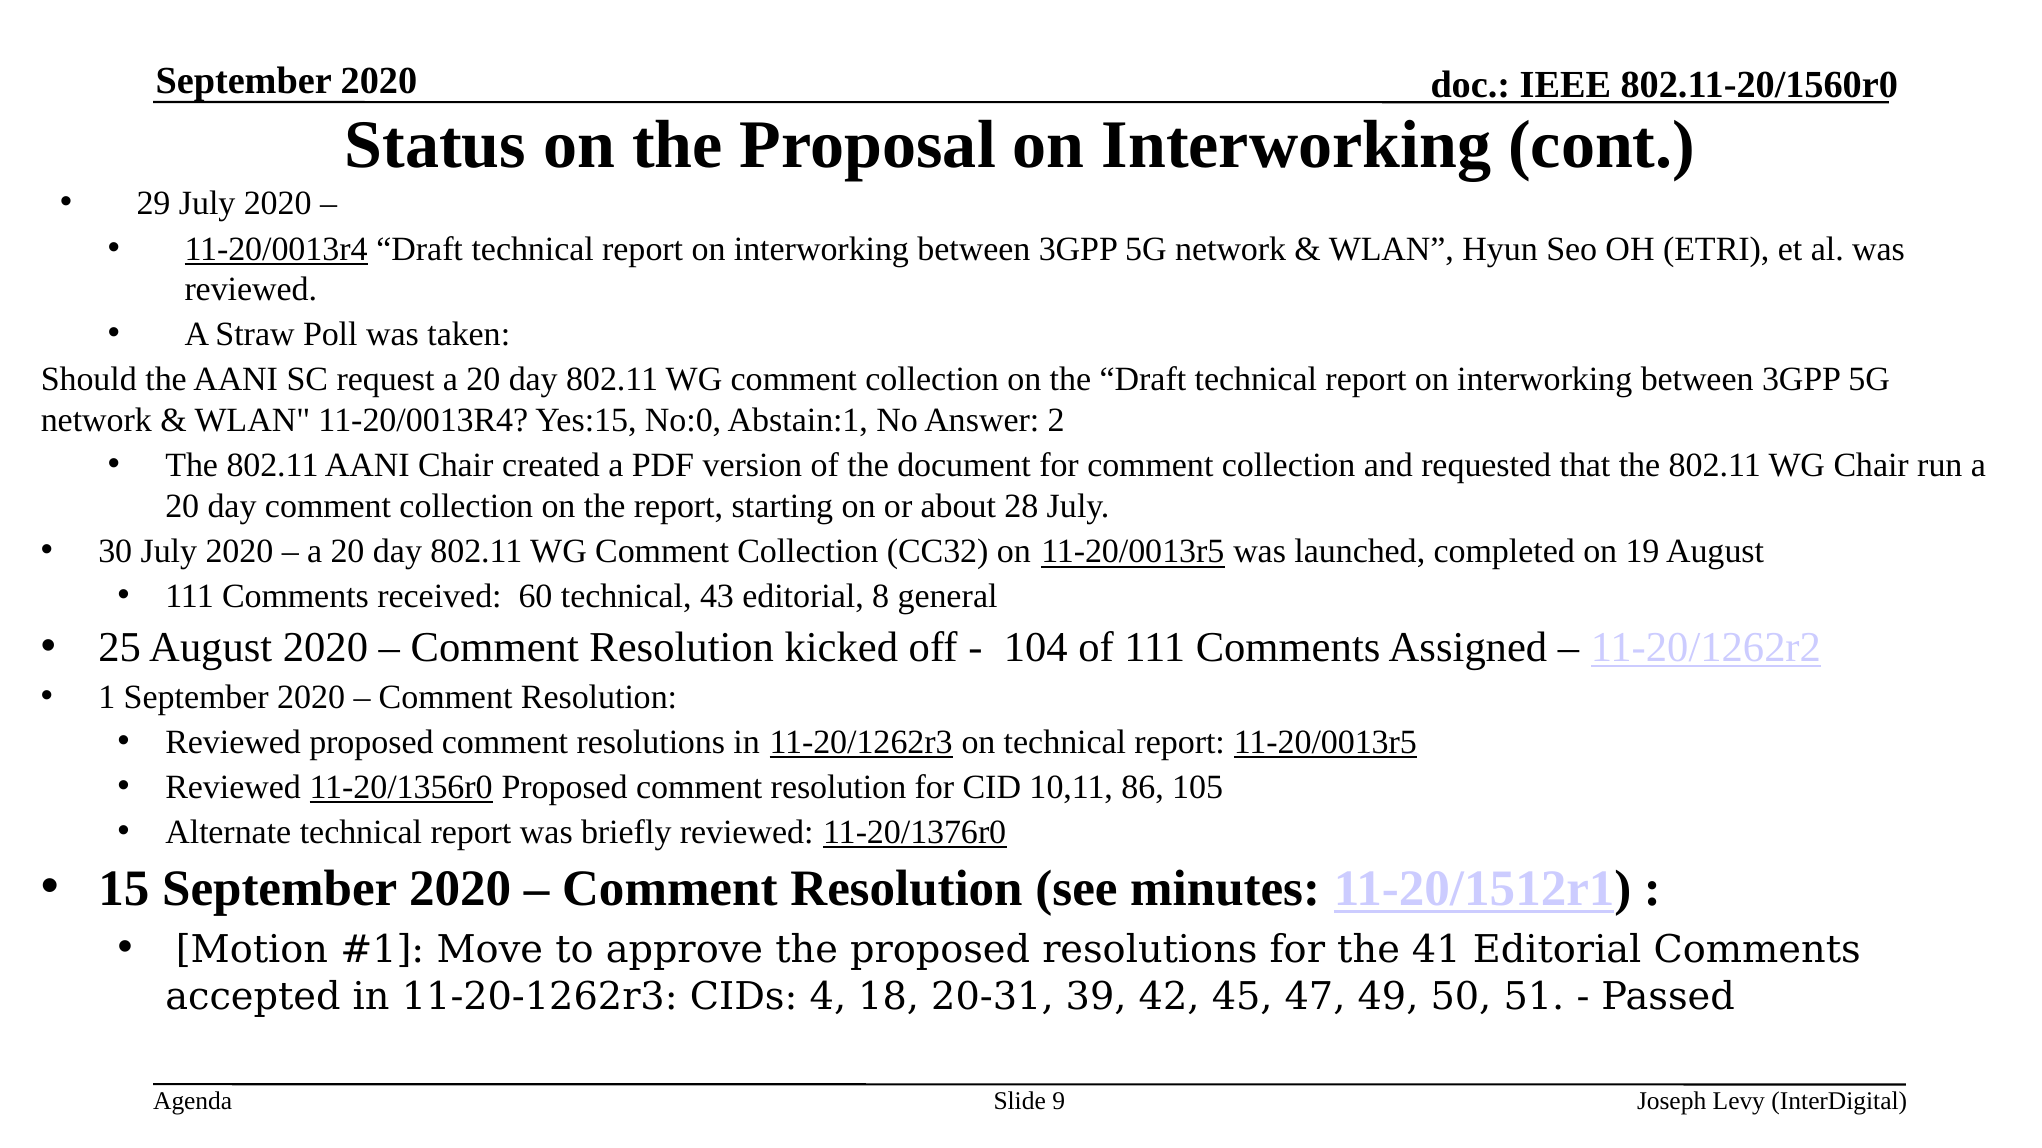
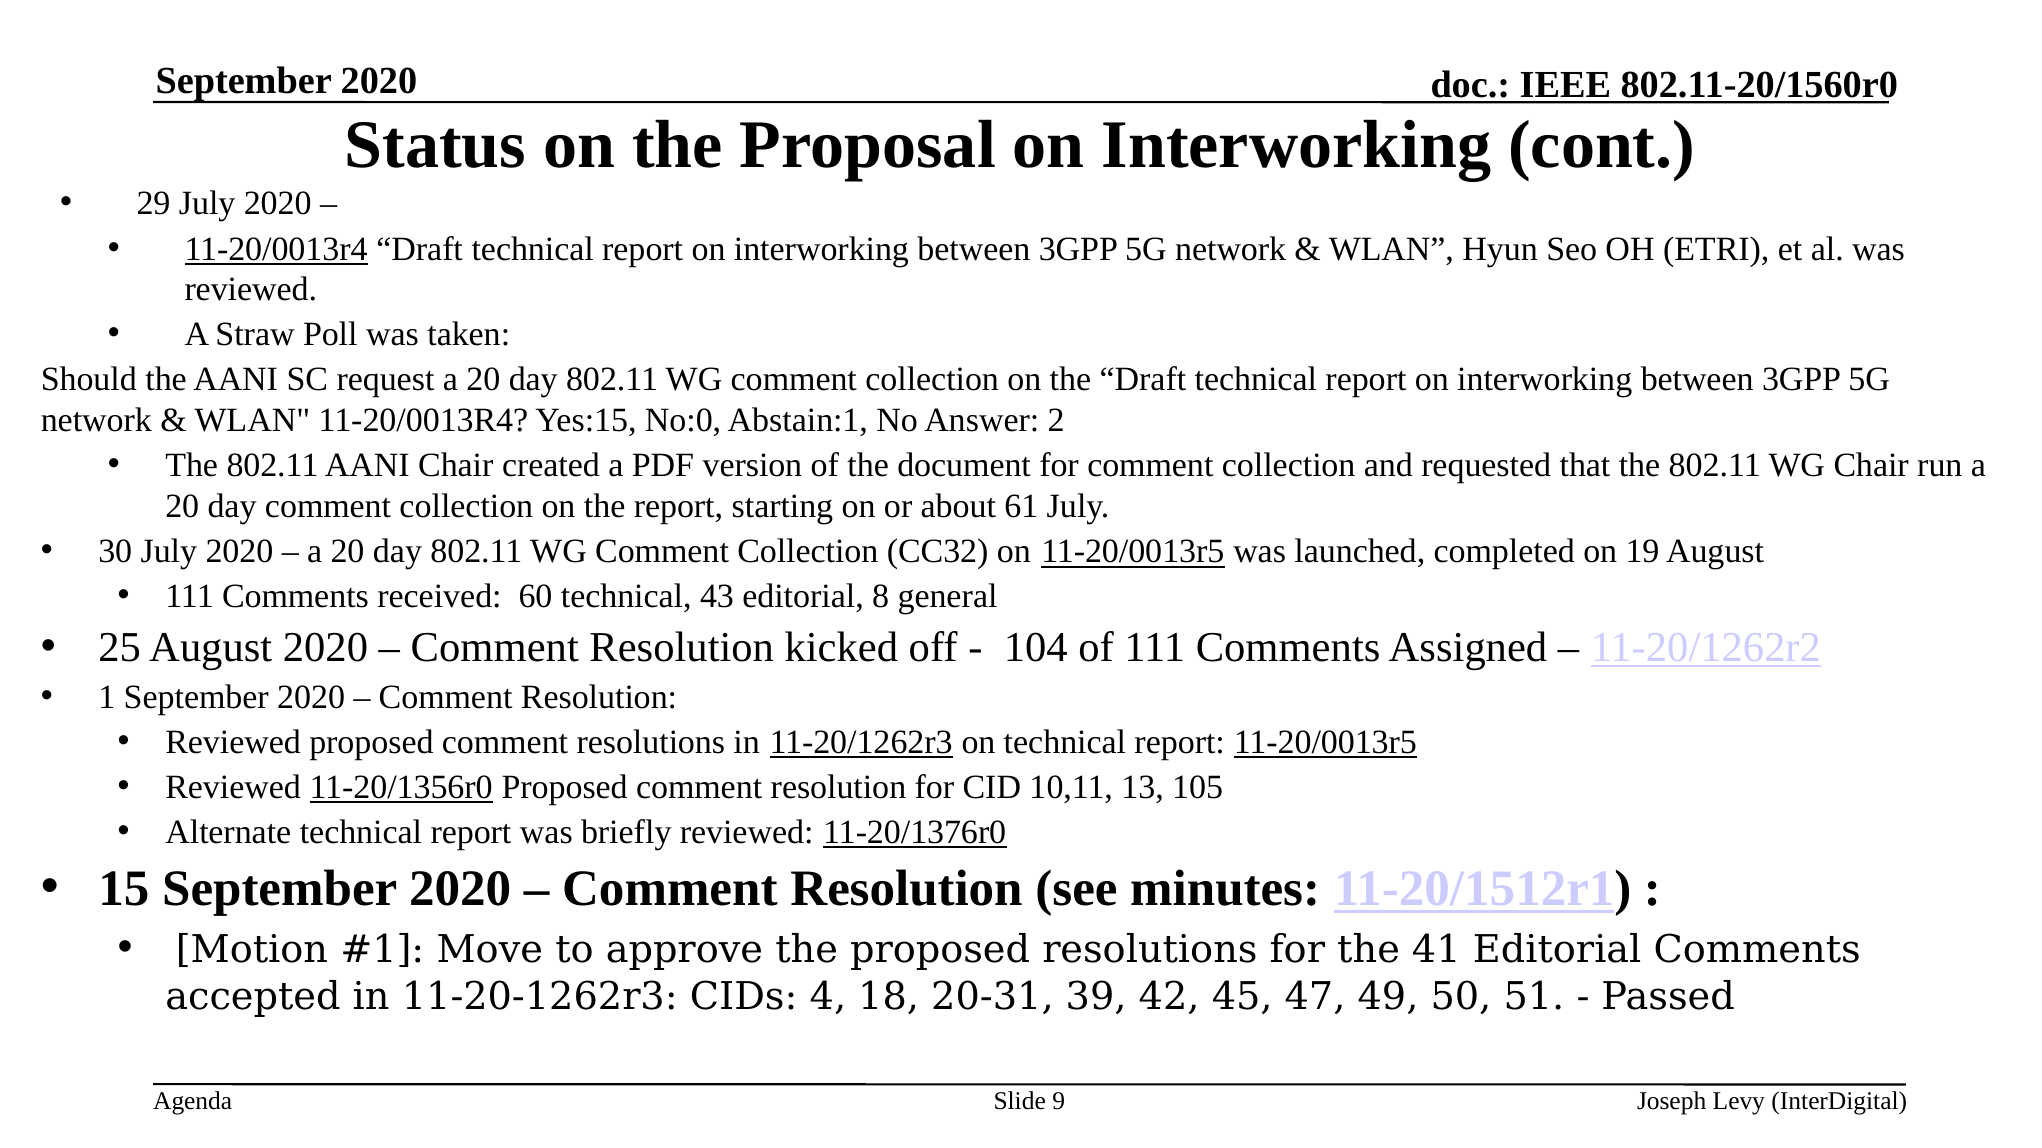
28: 28 -> 61
86: 86 -> 13
